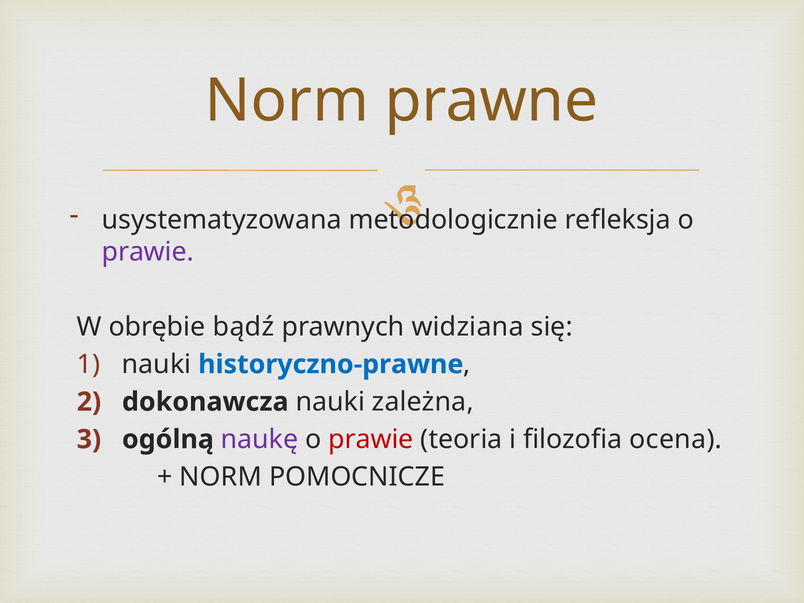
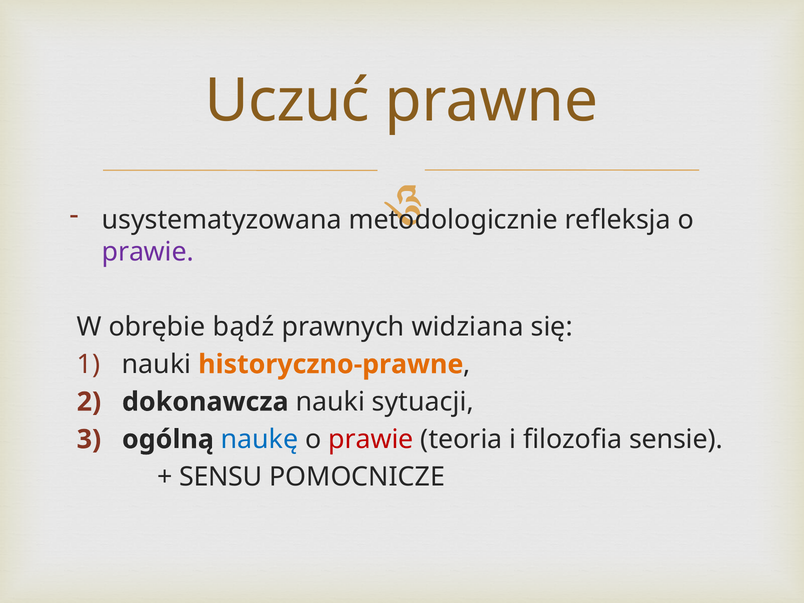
Norm at (287, 101): Norm -> Uczuć
historyczno-prawne colour: blue -> orange
zależna: zależna -> sytuacji
naukę colour: purple -> blue
ocena: ocena -> sensie
NORM at (221, 477): NORM -> SENSU
